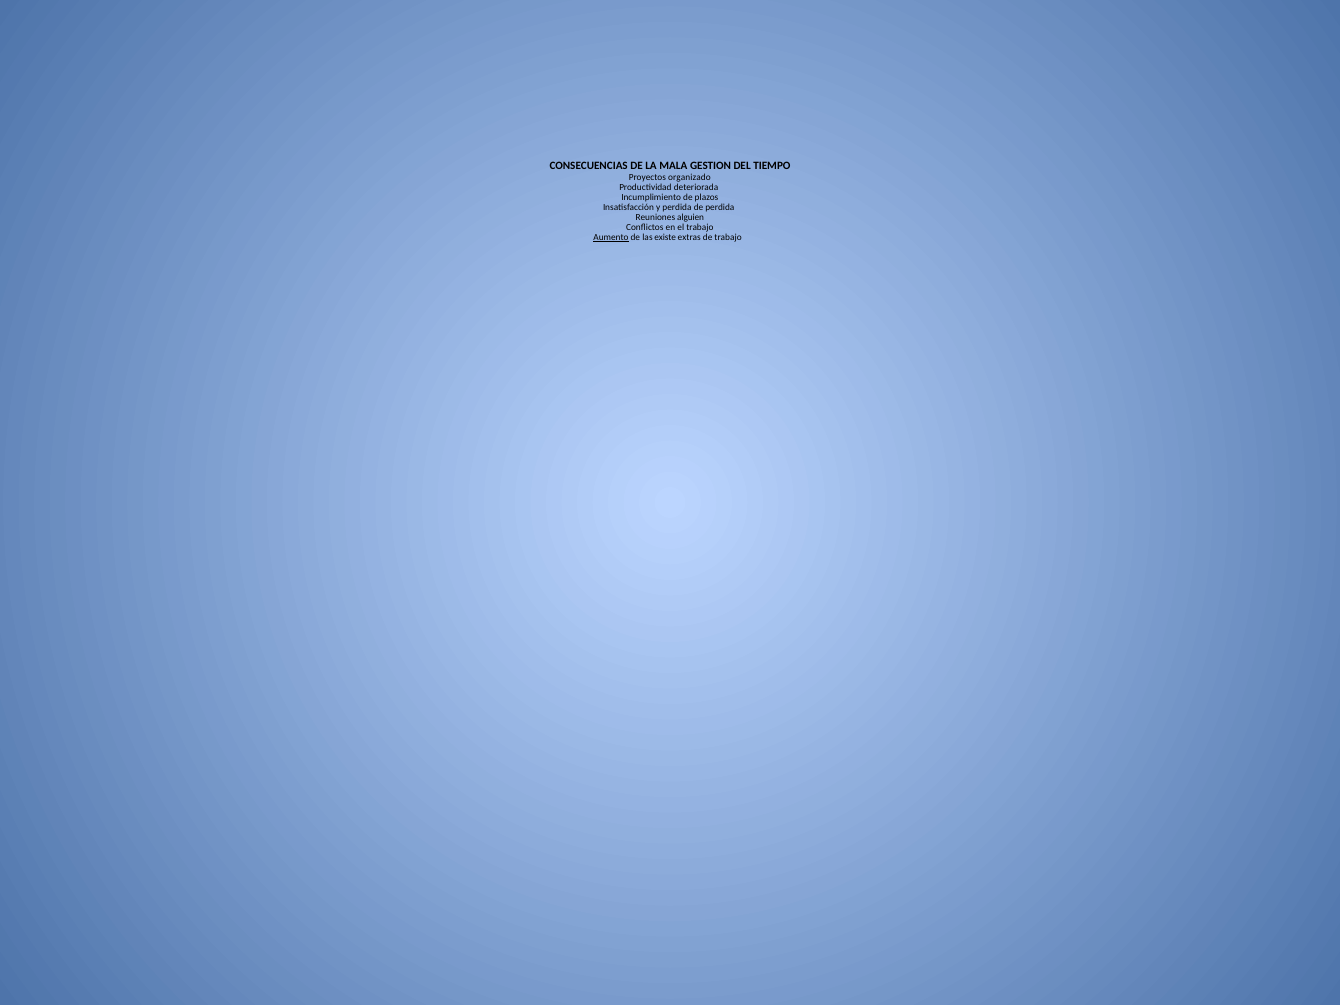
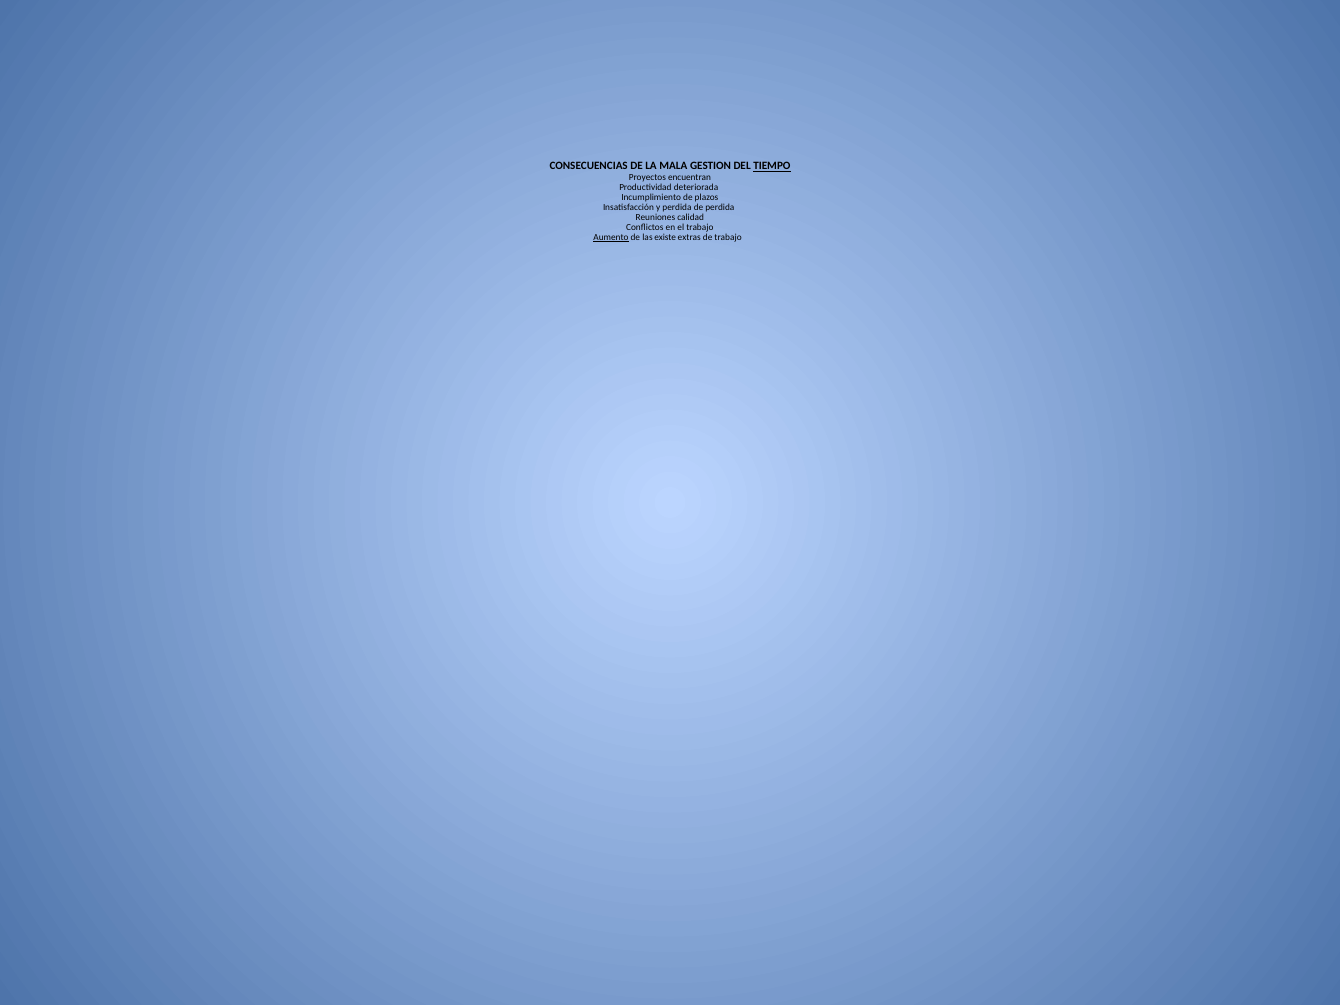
TIEMPO underline: none -> present
organizado: organizado -> encuentran
alguien: alguien -> calidad
